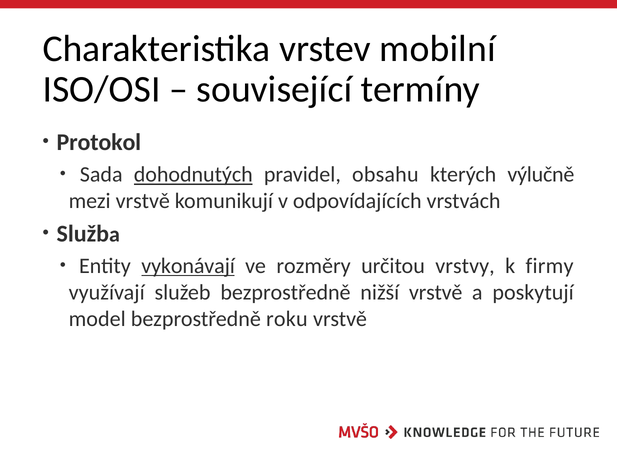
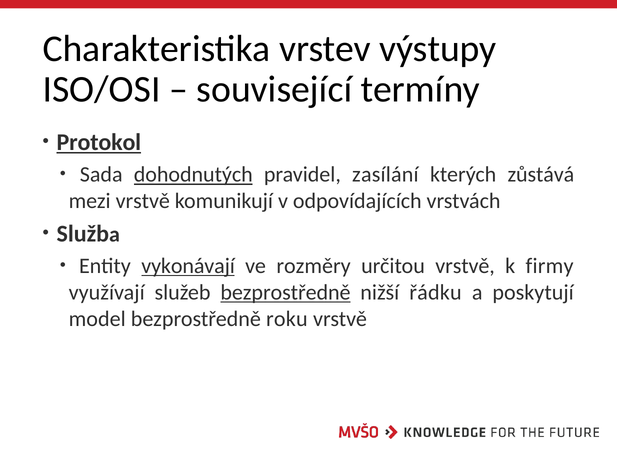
mobilní: mobilní -> výstupy
Protokol underline: none -> present
obsahu: obsahu -> zasílání
výlučně: výlučně -> zůstává
určitou vrstvy: vrstvy -> vrstvě
bezprostředně at (285, 292) underline: none -> present
nižší vrstvě: vrstvě -> řádku
